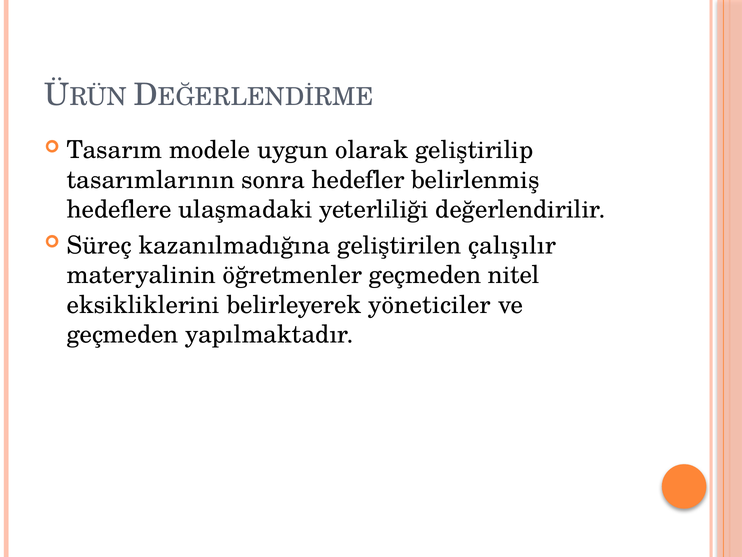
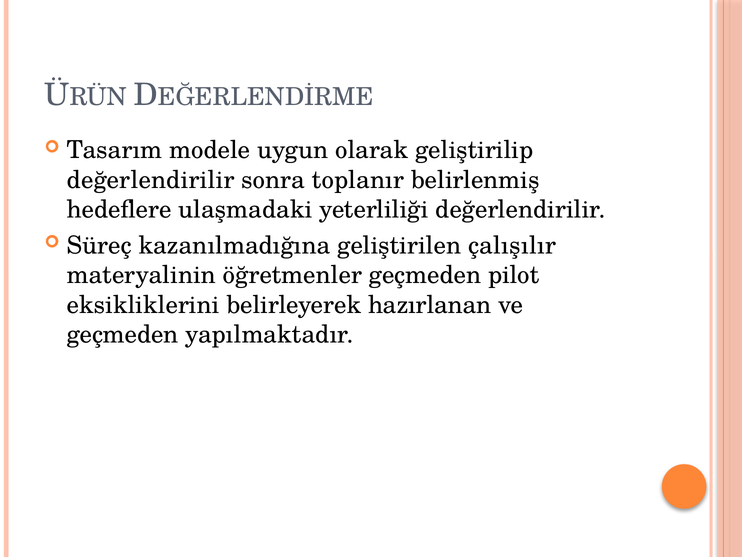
tasarımlarının at (151, 180): tasarımlarının -> değerlendirilir
hedefler: hedefler -> toplanır
nitel: nitel -> pilot
yöneticiler: yöneticiler -> hazırlanan
